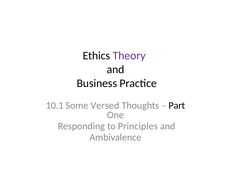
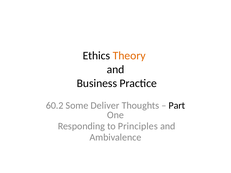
Theory colour: purple -> orange
10.1: 10.1 -> 60.2
Versed: Versed -> Deliver
